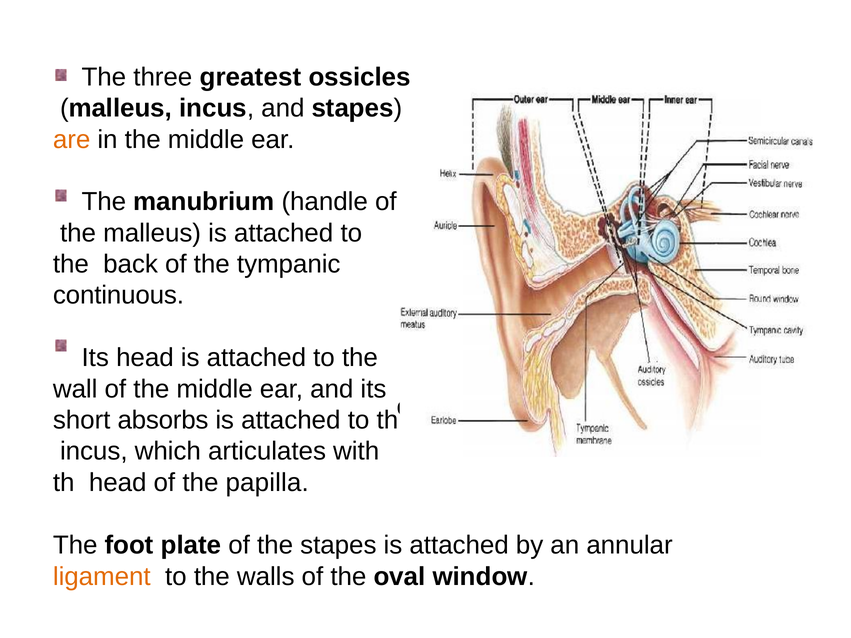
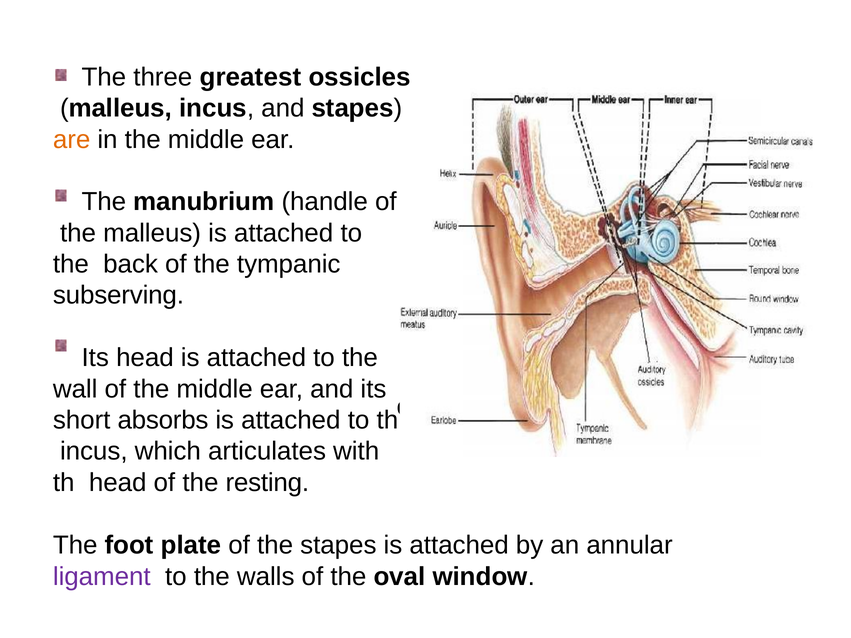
continuous: continuous -> subserving
papilla: papilla -> resting
ligament colour: orange -> purple
